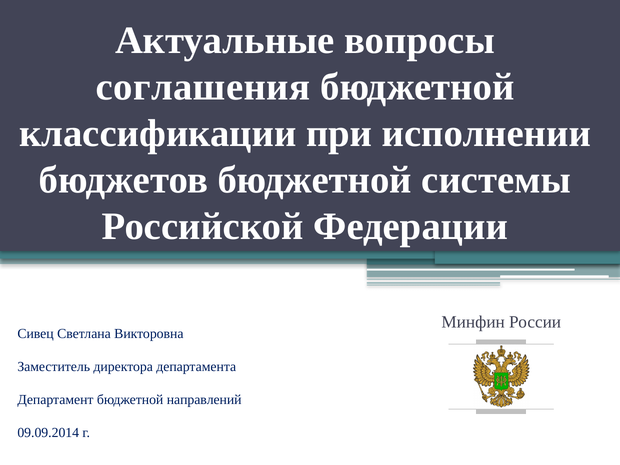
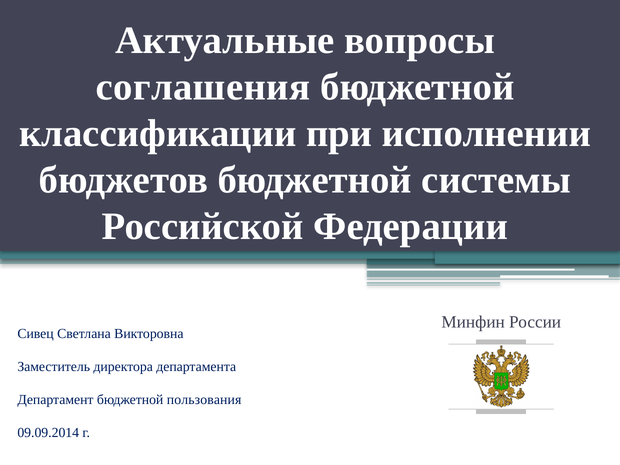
направлений: направлений -> пользования
